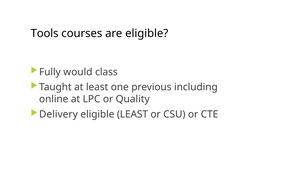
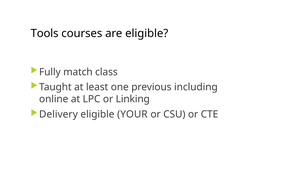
would: would -> match
Quality: Quality -> Linking
eligible LEAST: LEAST -> YOUR
